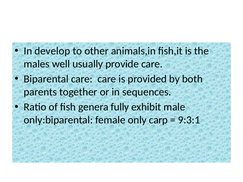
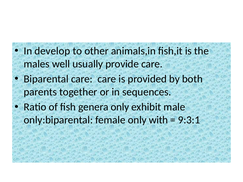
genera fully: fully -> only
carp: carp -> with
